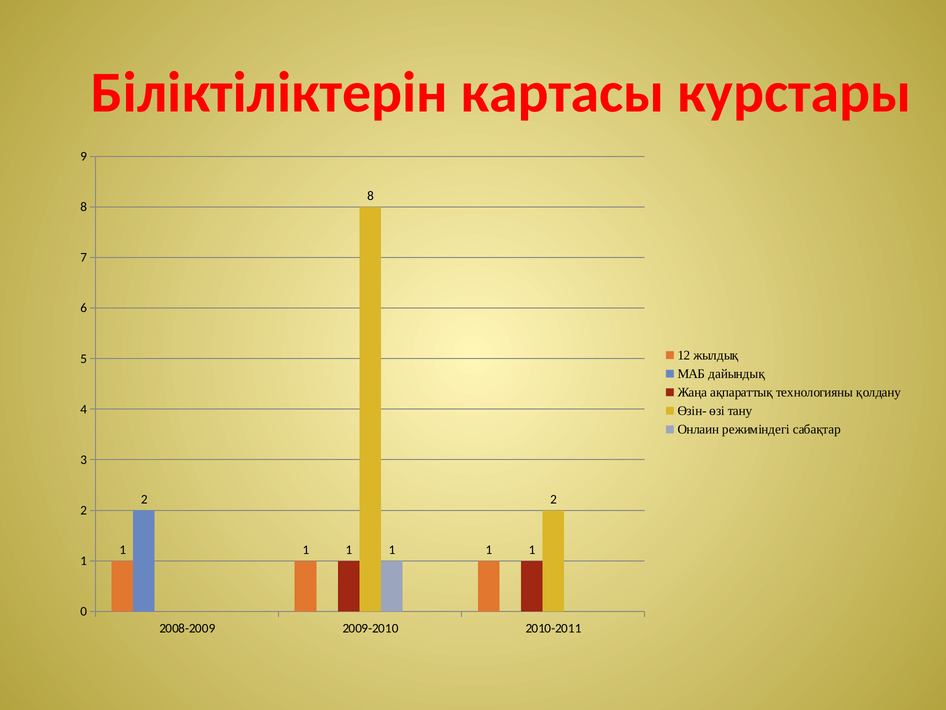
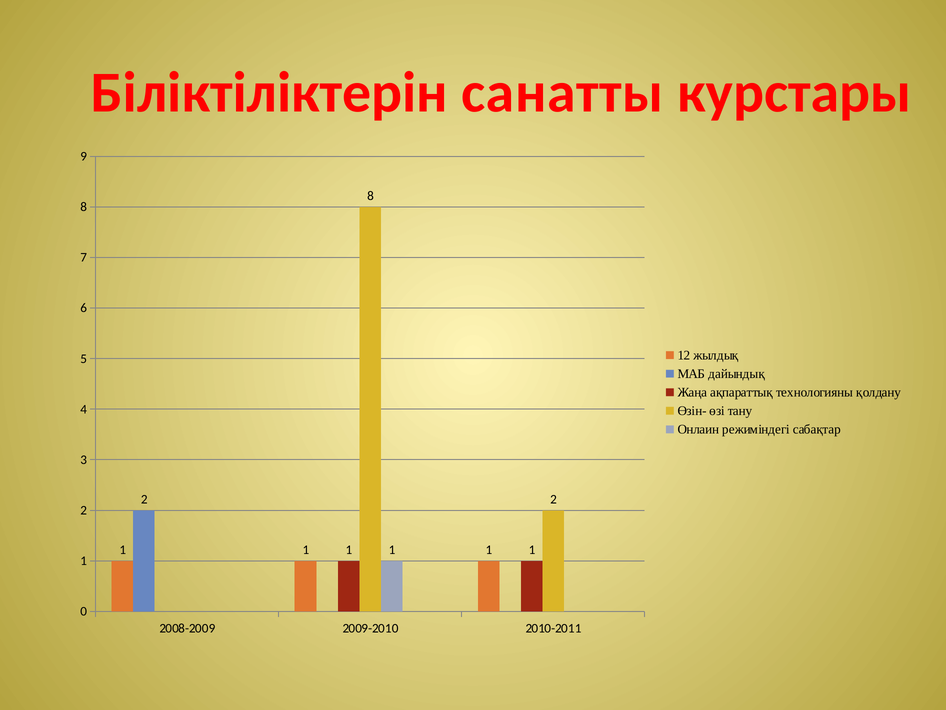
картасы: картасы -> санатты
